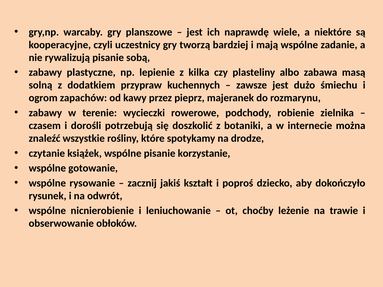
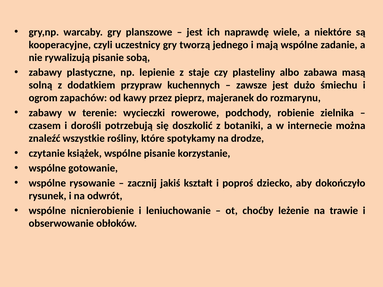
bardziej: bardziej -> jednego
kilka: kilka -> staje
